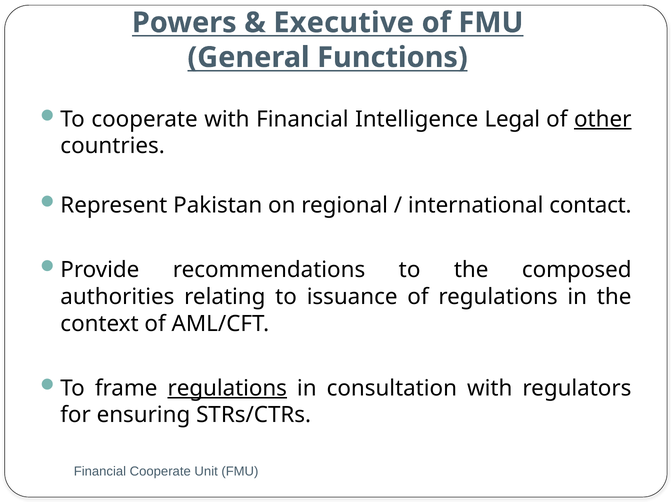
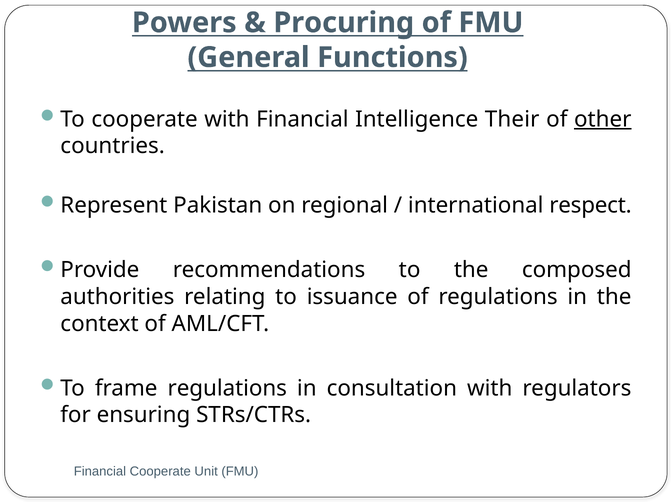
Executive: Executive -> Procuring
Legal: Legal -> Their
contact: contact -> respect
regulations at (227, 388) underline: present -> none
